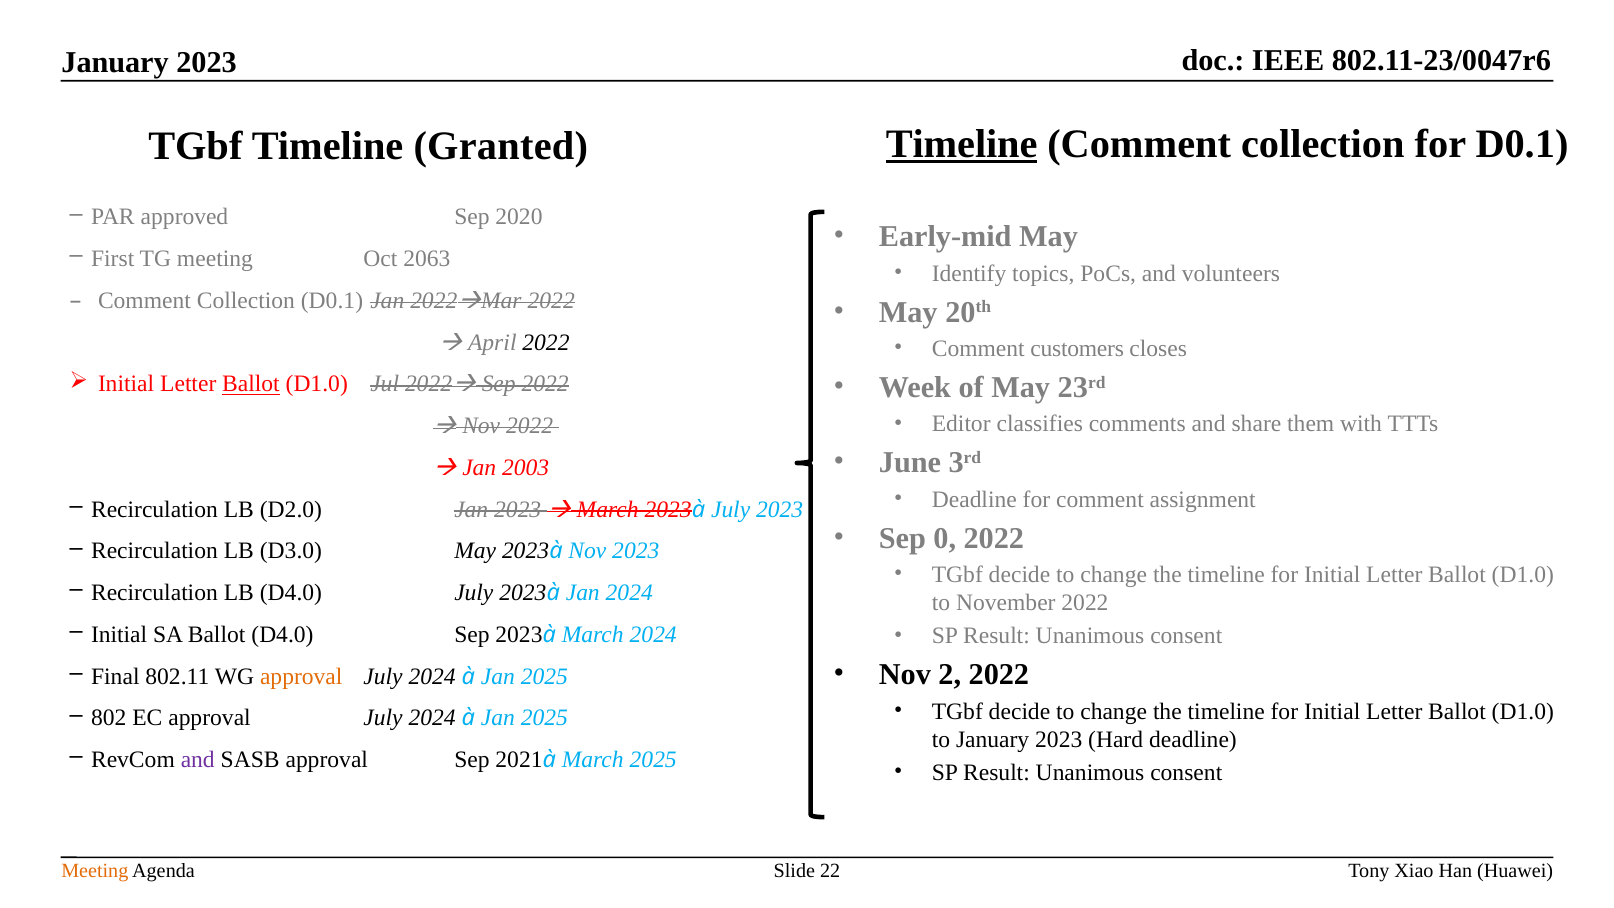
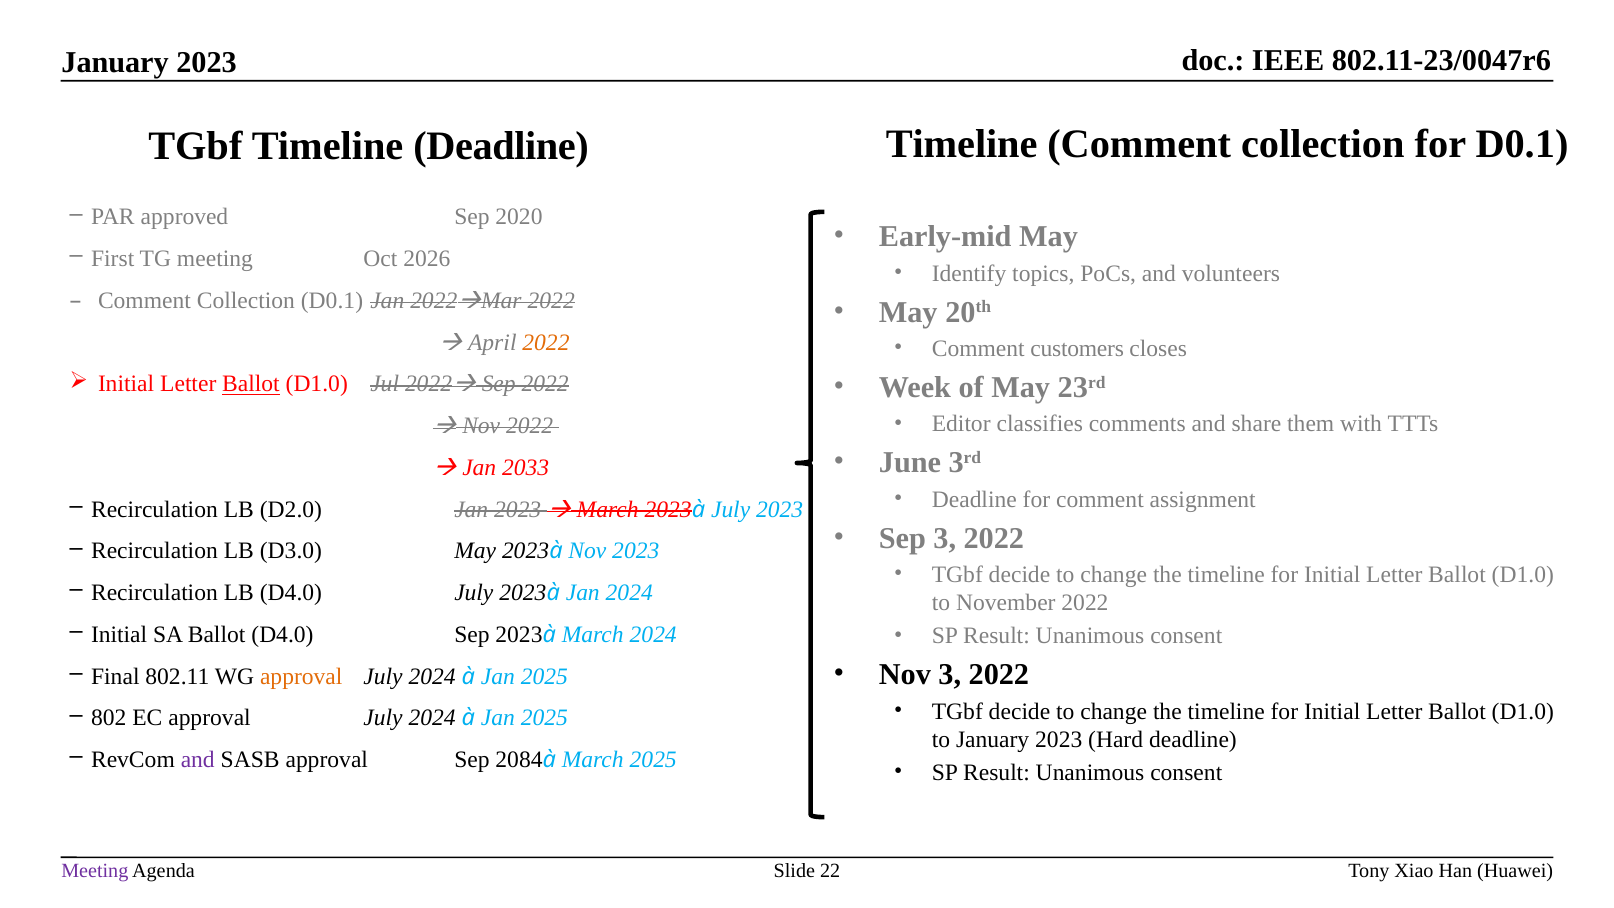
Timeline at (962, 144) underline: present -> none
Timeline Granted: Granted -> Deadline
2063: 2063 -> 2026
2022 at (546, 342) colour: black -> orange
2003: 2003 -> 2033
Sep 0: 0 -> 3
Nov 2: 2 -> 3
2021: 2021 -> 2084
Meeting at (95, 871) colour: orange -> purple
